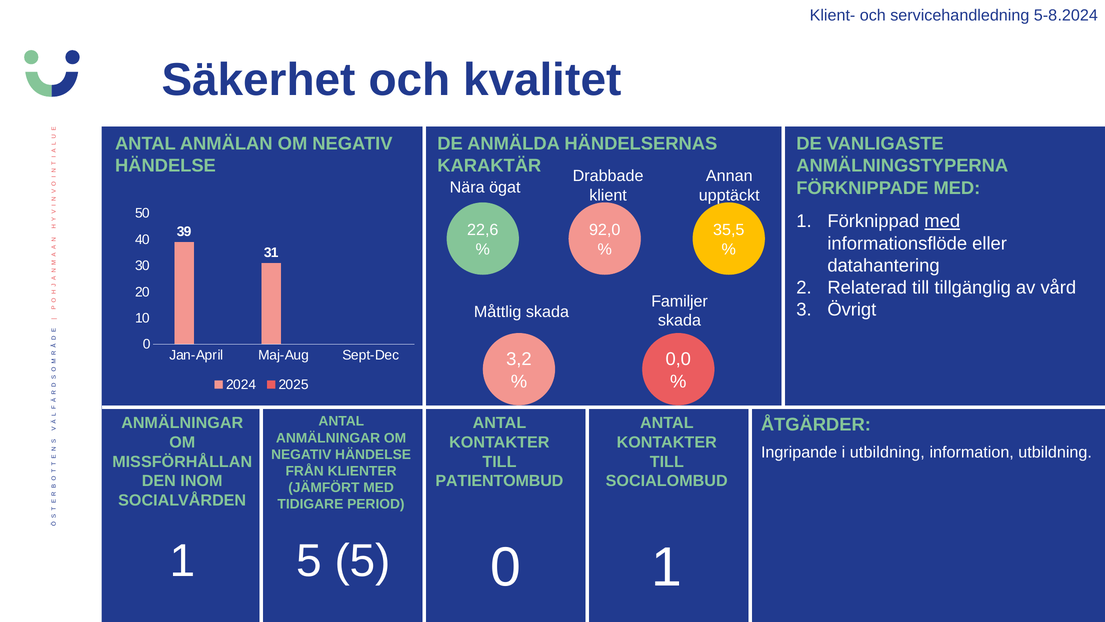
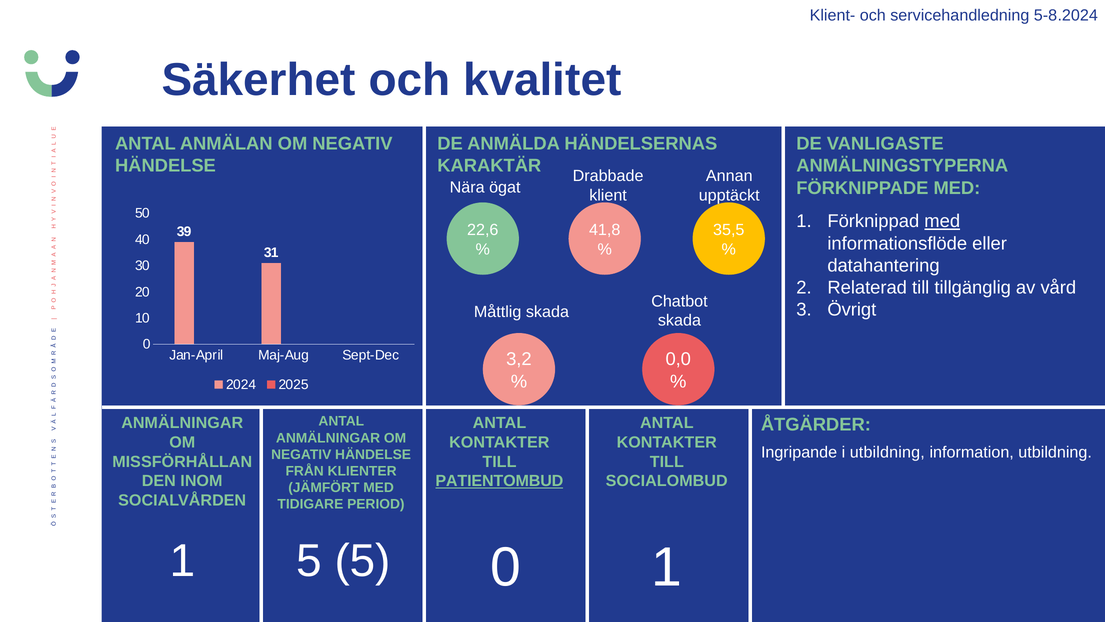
92,0: 92,0 -> 41,8
Familjer: Familjer -> Chatbot
PATIENTOMBUD underline: none -> present
